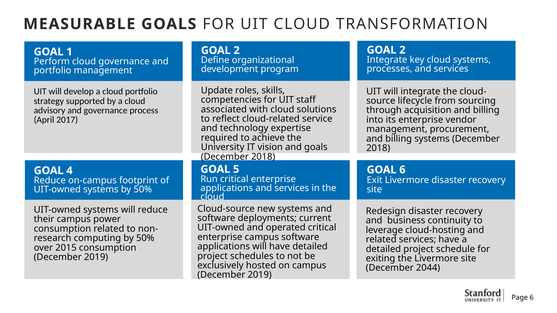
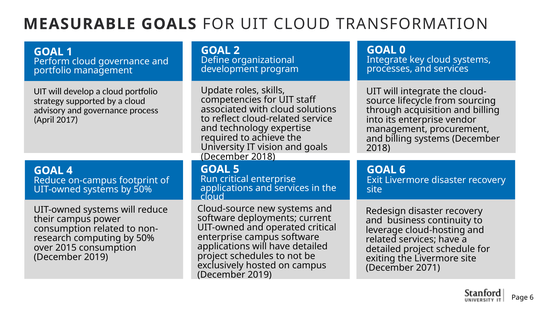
2 at (402, 50): 2 -> 0
2044: 2044 -> 2071
